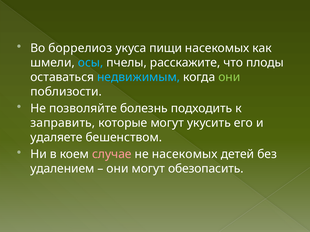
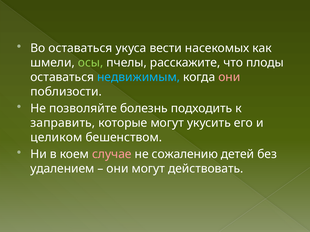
Во боррелиоз: боррелиоз -> оставаться
пищи: пищи -> вести
осы colour: light blue -> light green
они at (229, 77) colour: light green -> pink
удаляете: удаляете -> целиком
не насекомых: насекомых -> сожалению
обезопасить: обезопасить -> действовать
